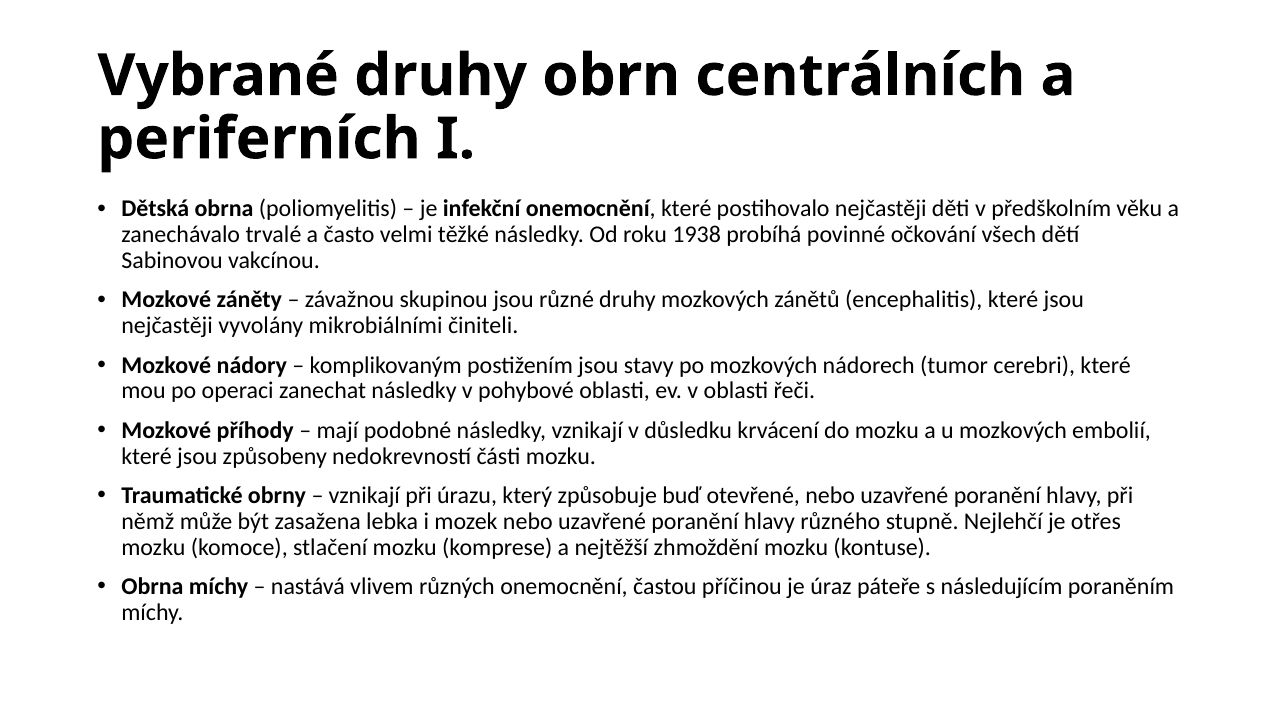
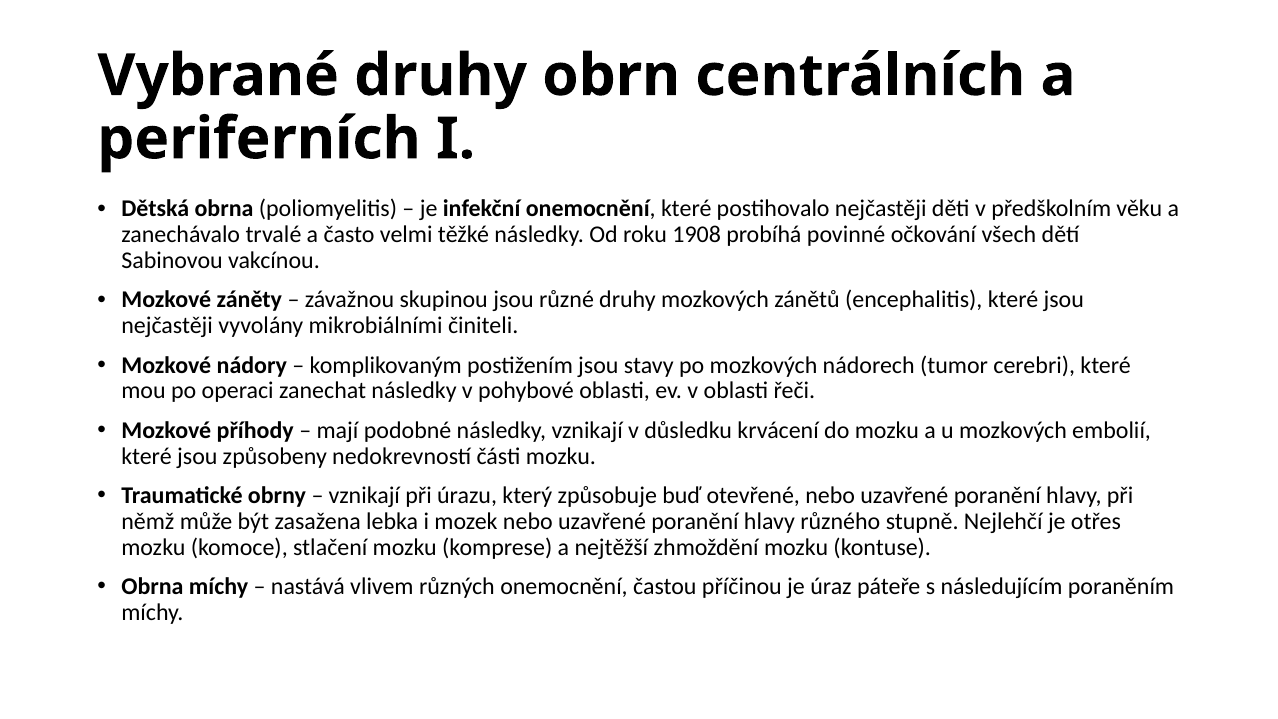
1938: 1938 -> 1908
